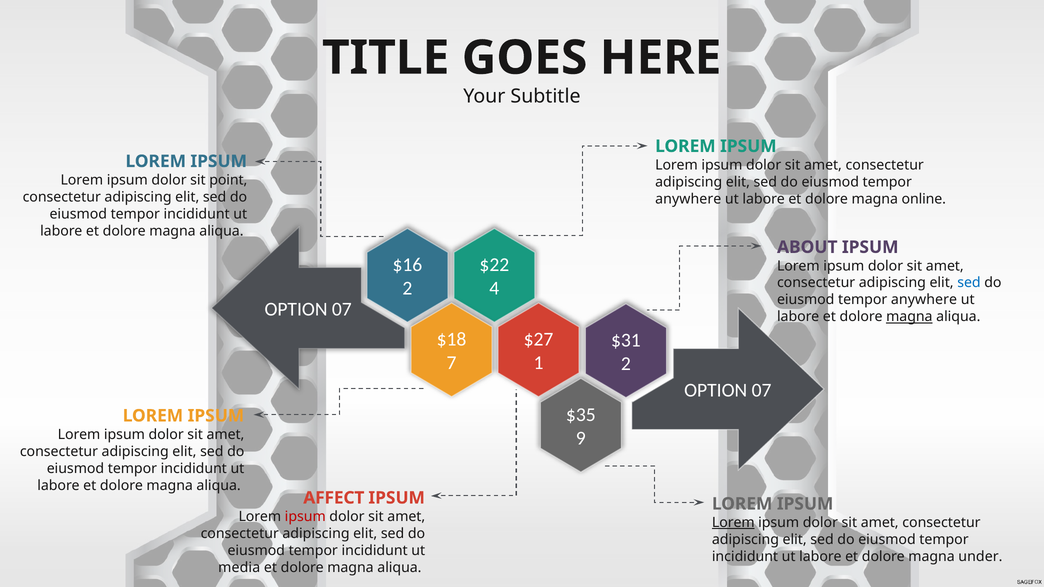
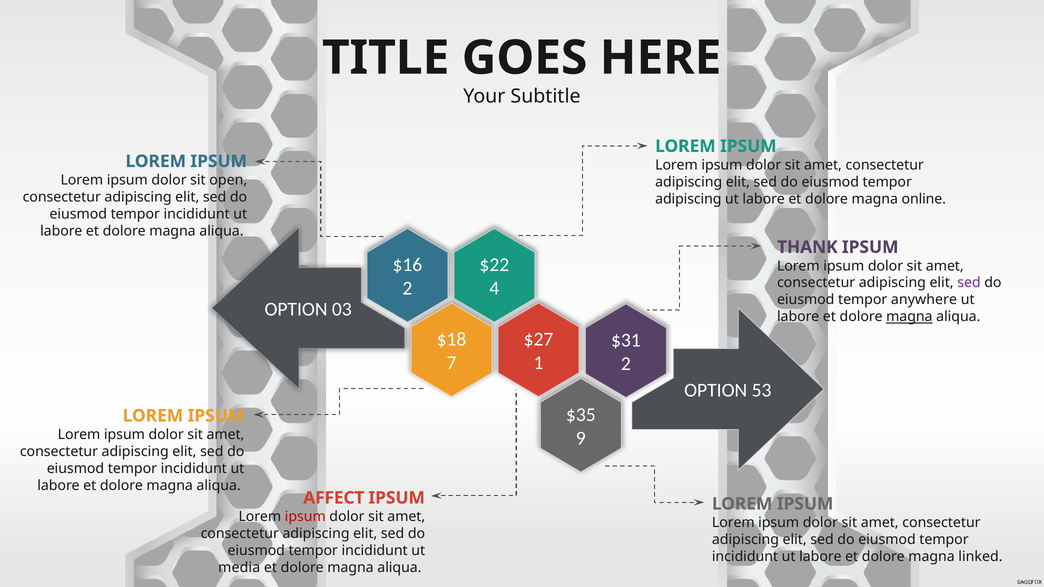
point: point -> open
anywhere at (688, 199): anywhere -> adipiscing
ABOUT: ABOUT -> THANK
sed at (969, 283) colour: blue -> purple
07 at (342, 310): 07 -> 03
07 at (762, 391): 07 -> 53
Lorem at (733, 523) underline: present -> none
under: under -> linked
